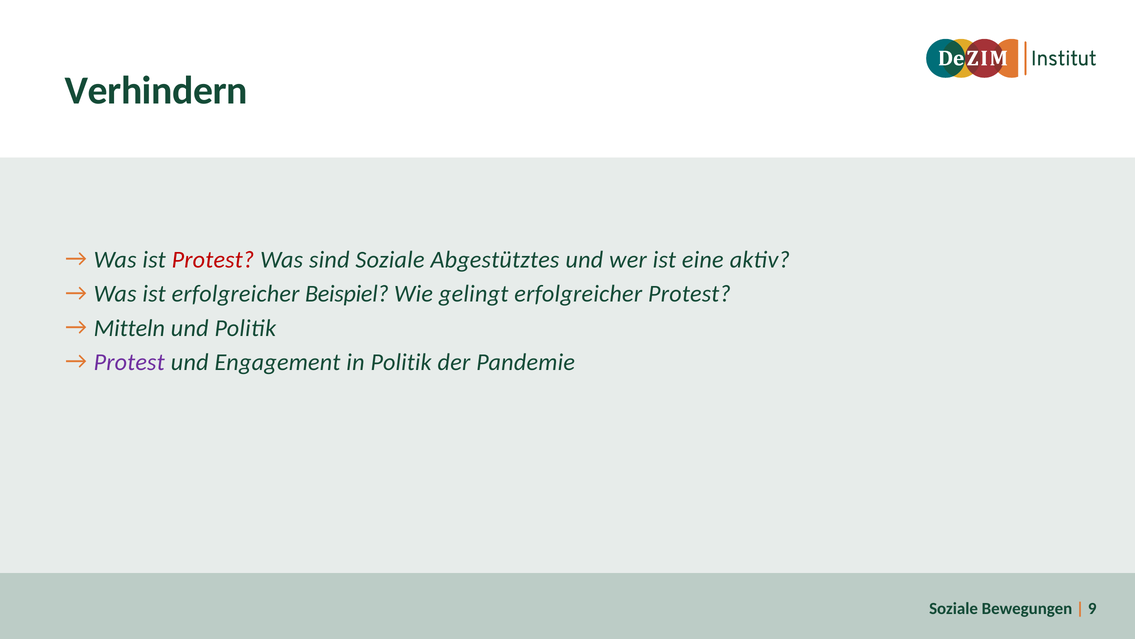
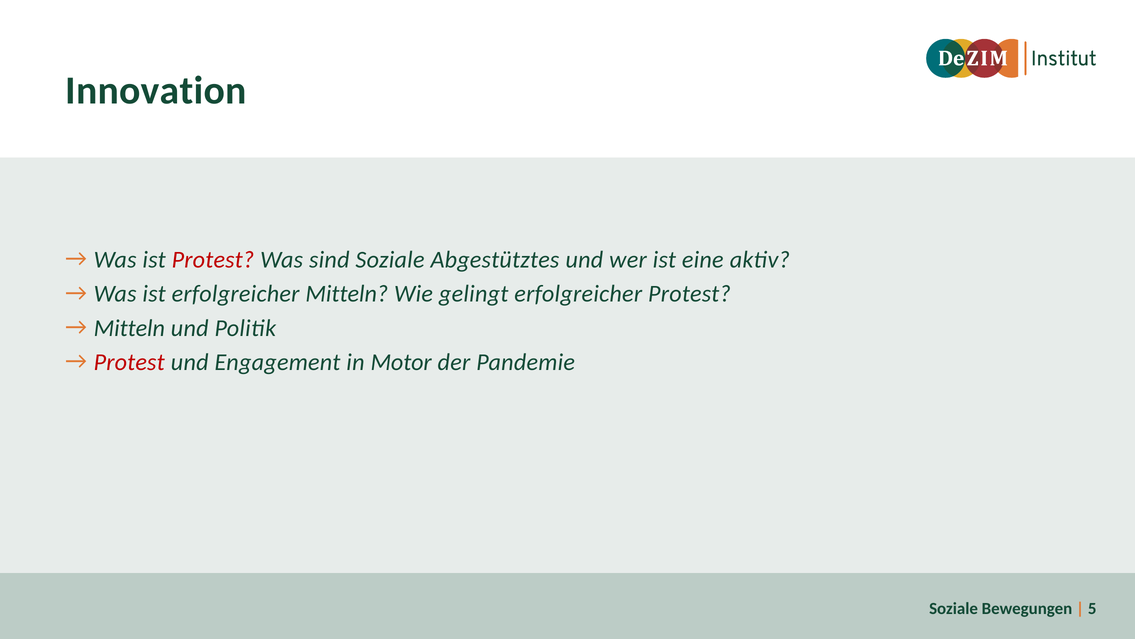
Verhindern: Verhindern -> Innovation
erfolgreicher Beispiel: Beispiel -> Mitteln
Protest at (129, 362) colour: purple -> red
in Politik: Politik -> Motor
9: 9 -> 5
